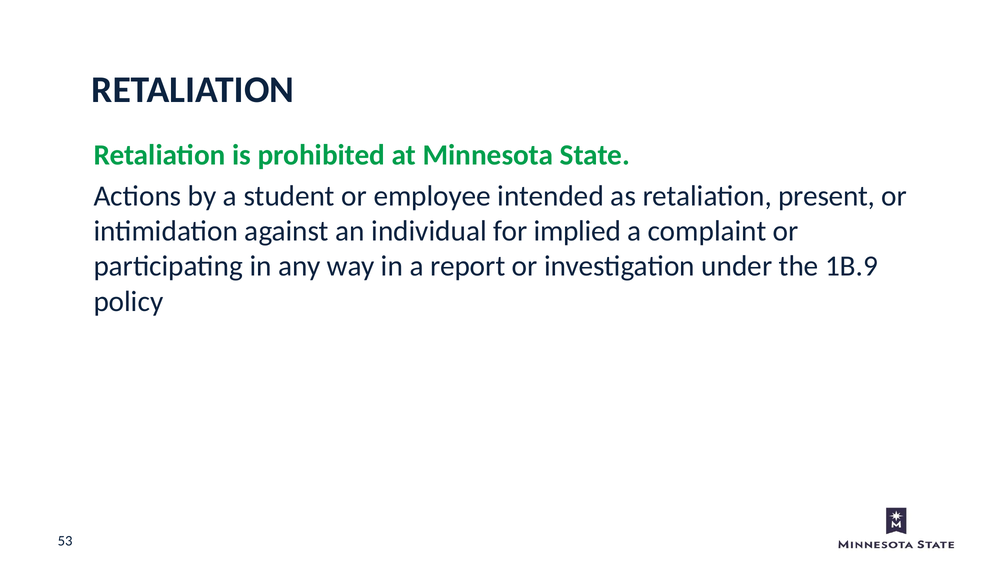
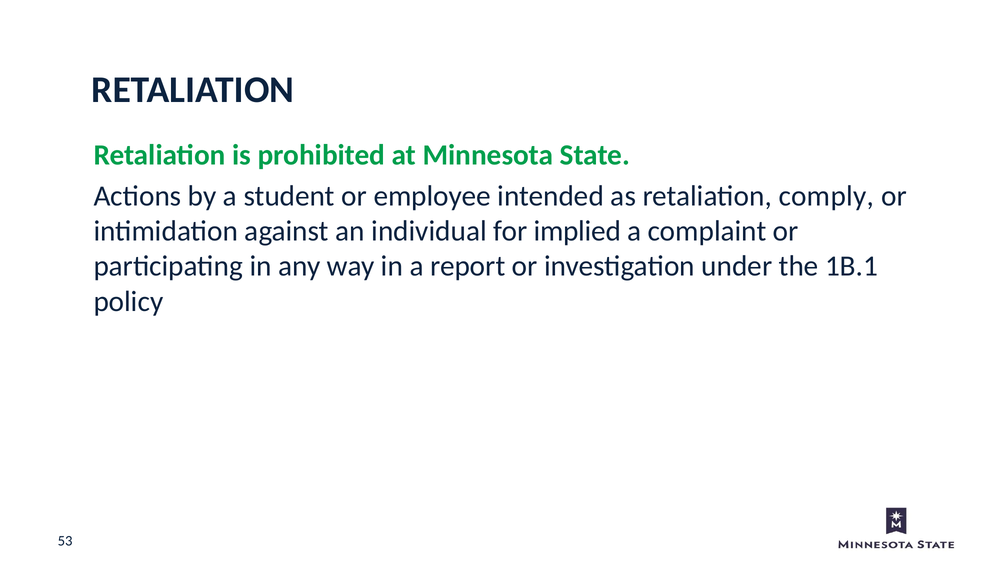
present: present -> comply
1B.9: 1B.9 -> 1B.1
